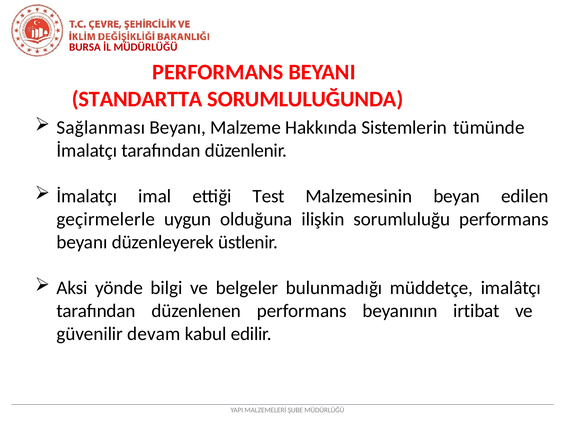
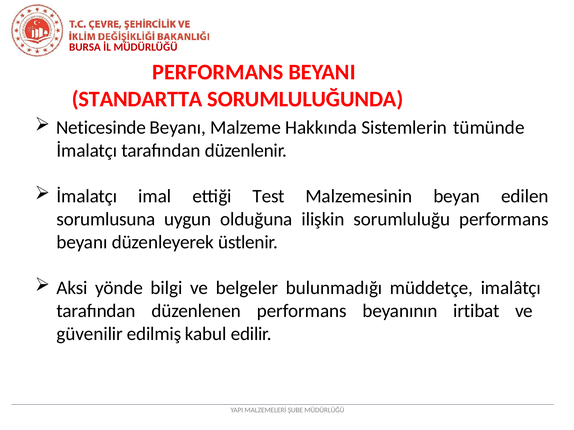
Sağlanması: Sağlanması -> Neticesinde
geçirmelerle: geçirmelerle -> sorumlusuna
devam: devam -> edilmiş
